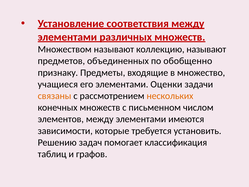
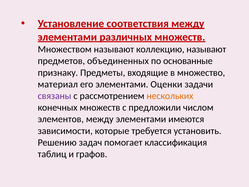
обобщенно: обобщенно -> основанные
учащиеся: учащиеся -> материал
связаны colour: orange -> purple
письменном: письменном -> предложили
